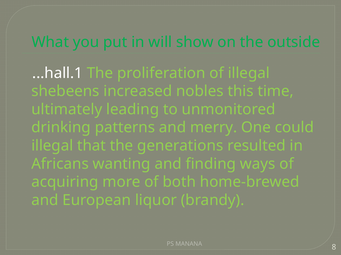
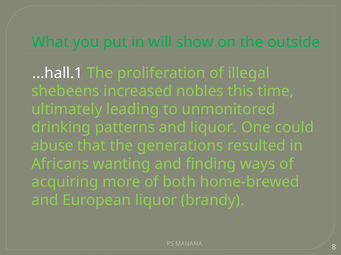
and merry: merry -> liquor
illegal at (52, 146): illegal -> abuse
